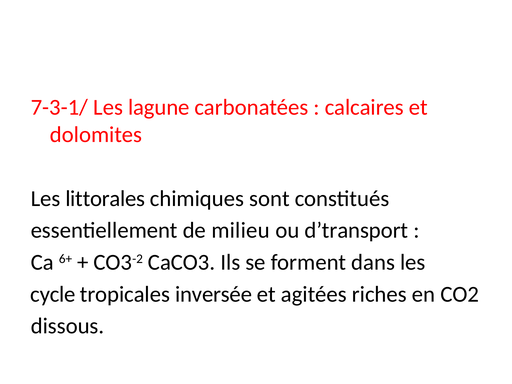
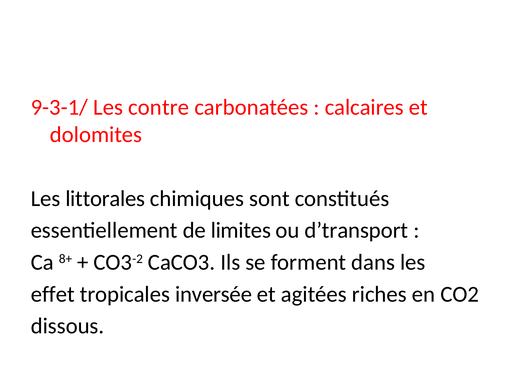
7-3-1/: 7-3-1/ -> 9-3-1/
lagune: lagune -> contre
milieu: milieu -> limites
6+: 6+ -> 8+
cycle: cycle -> effet
